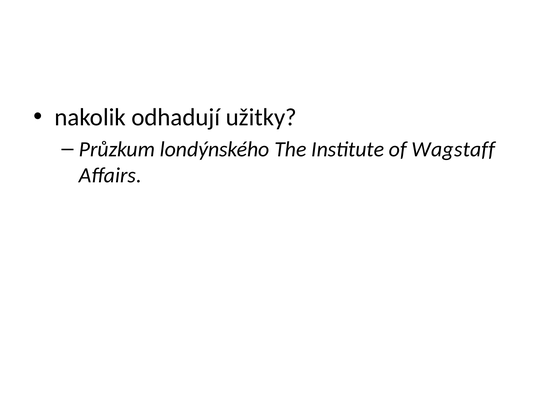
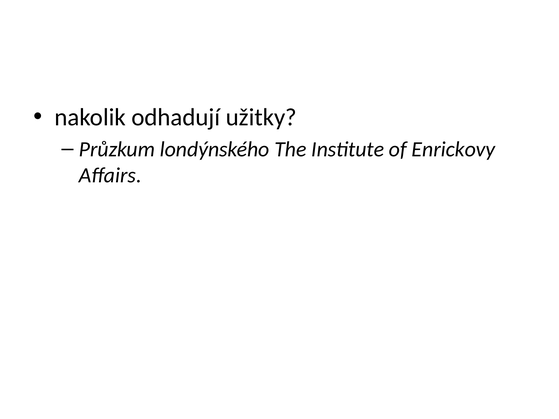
Wagstaff: Wagstaff -> Enrickovy
